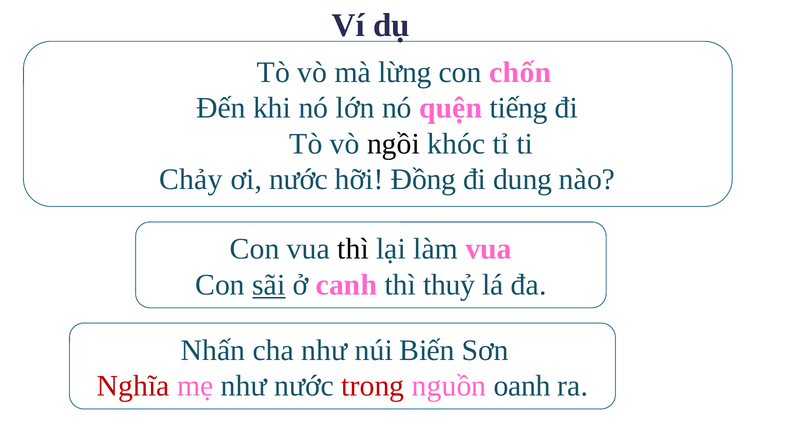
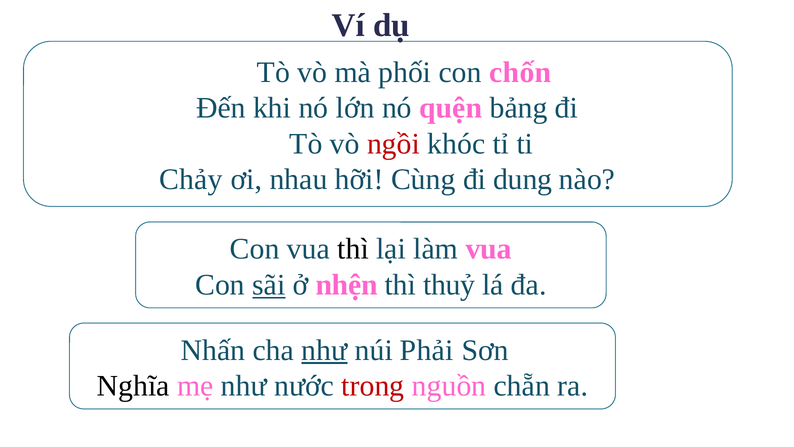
lừng: lừng -> phối
tiếng: tiếng -> bảng
ngồi colour: black -> red
ơi nước: nước -> nhau
Đồng: Đồng -> Cùng
canh: canh -> nhện
như at (324, 350) underline: none -> present
Biến: Biến -> Phải
Nghĩa colour: red -> black
oanh: oanh -> chẵn
